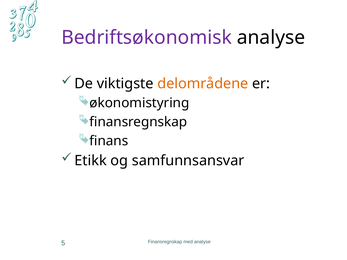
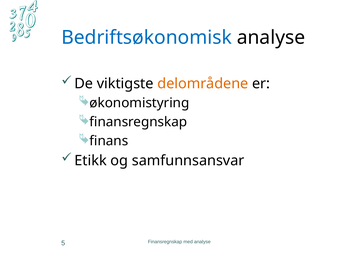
Bedriftsøkonomisk colour: purple -> blue
